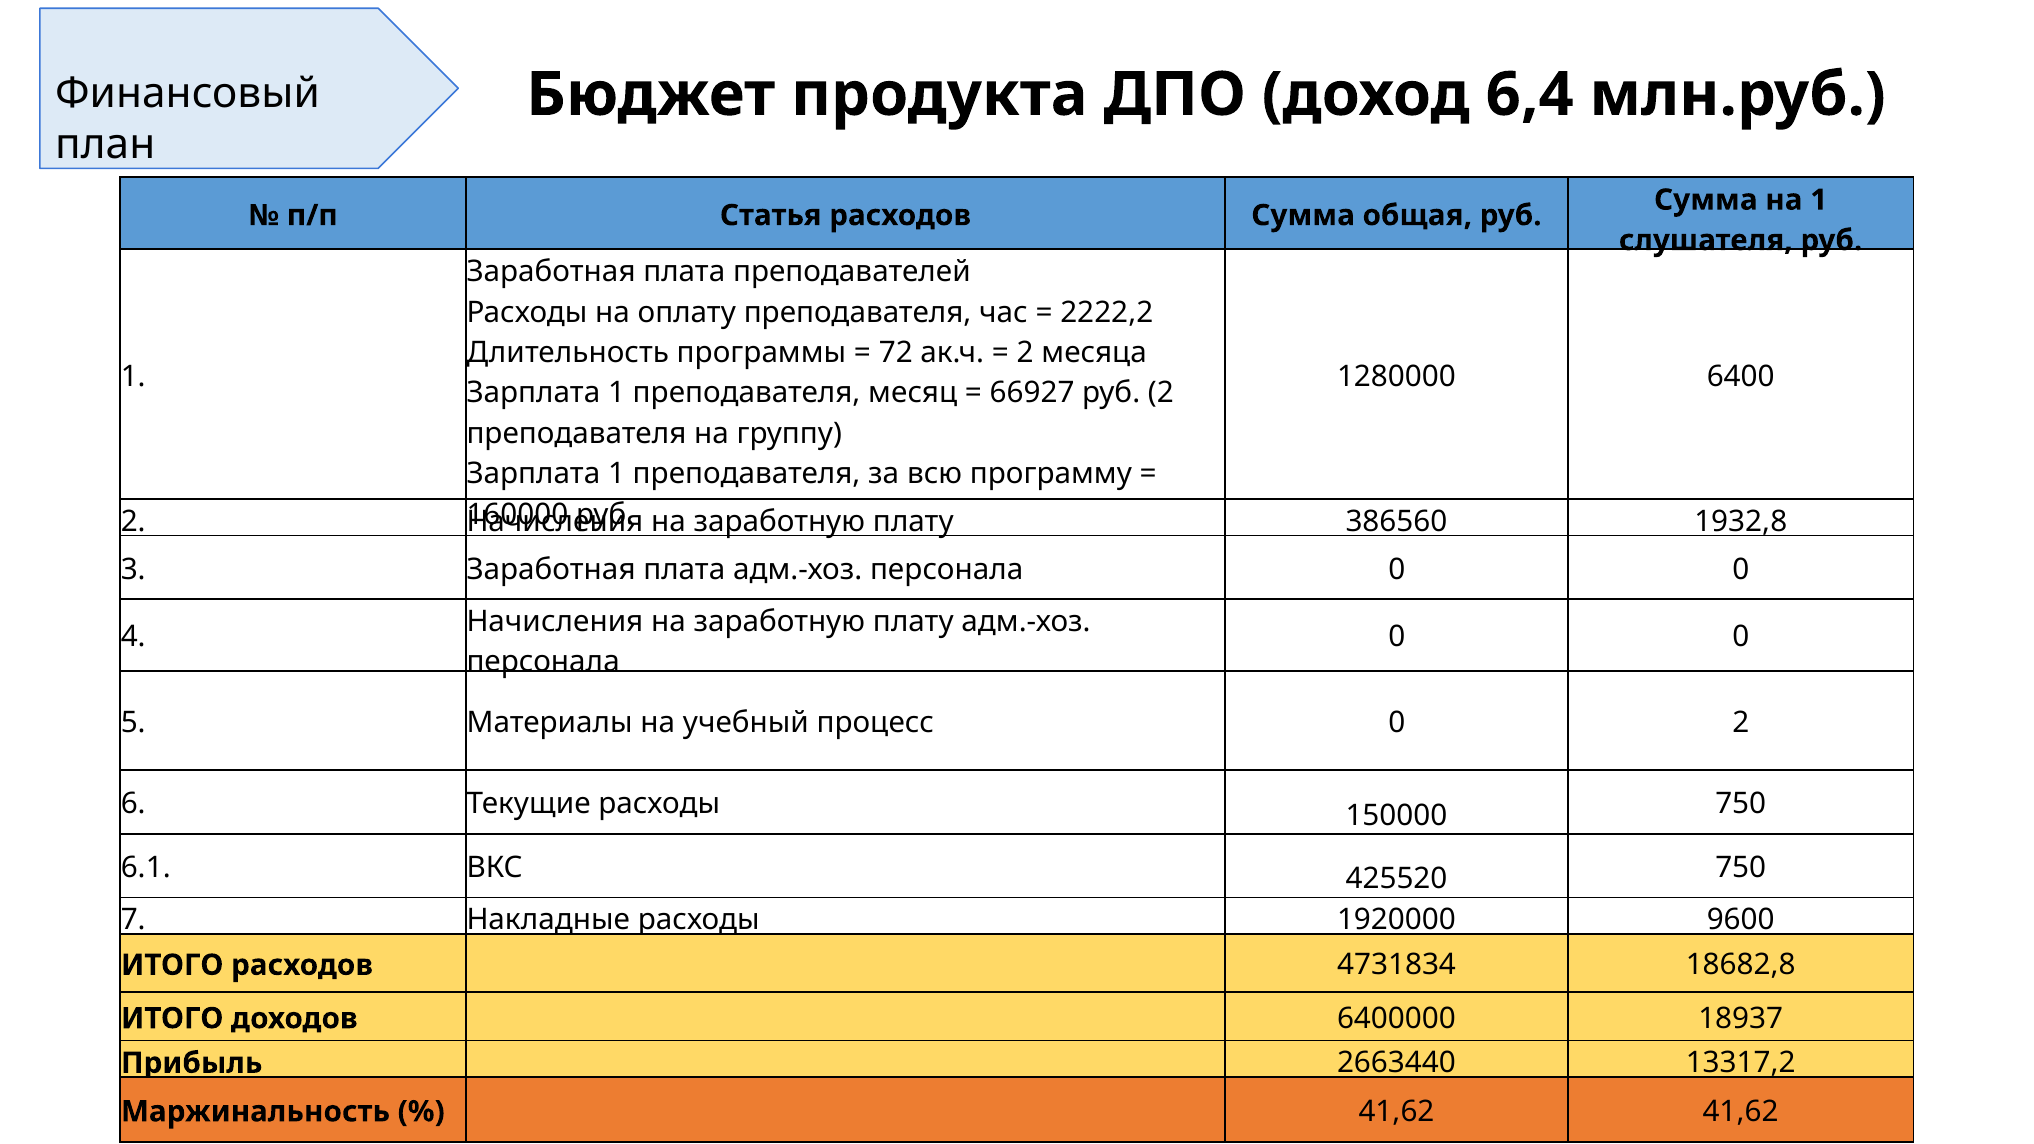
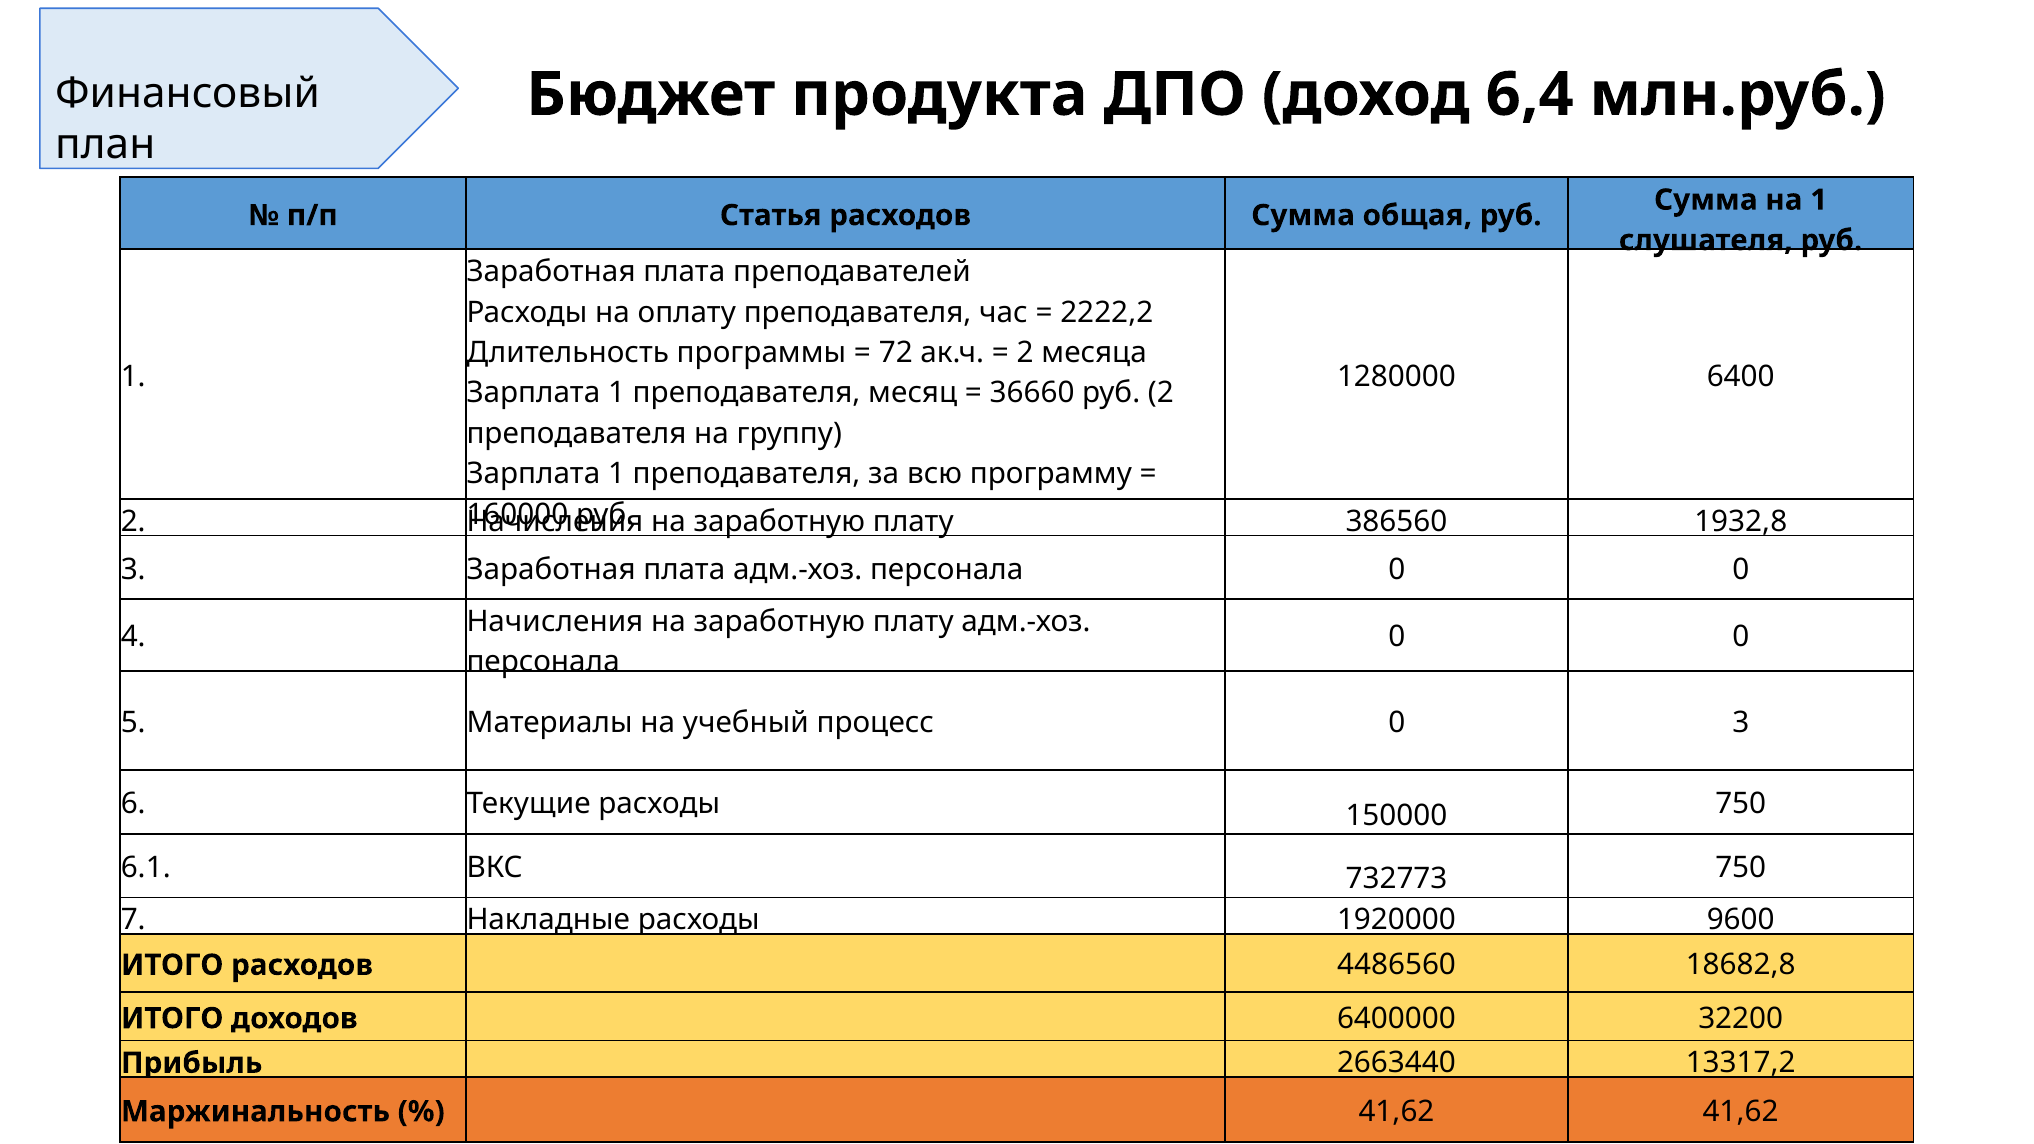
66927: 66927 -> 36660
0 2: 2 -> 3
425520: 425520 -> 732773
4731834: 4731834 -> 4486560
18937: 18937 -> 32200
